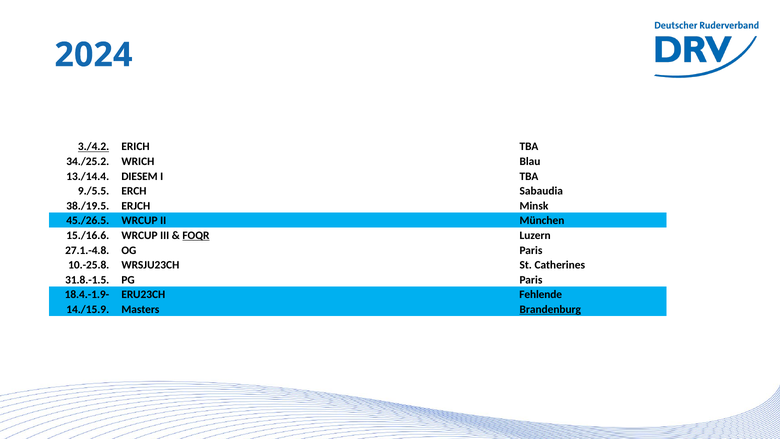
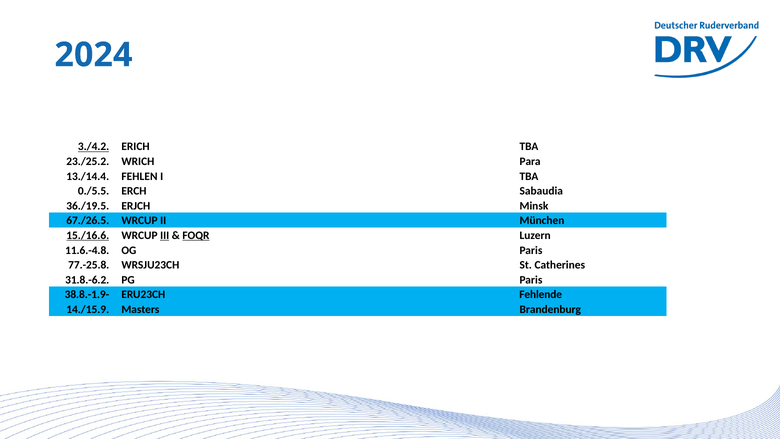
34./25.2: 34./25.2 -> 23./25.2
Blau: Blau -> Para
DIESEM: DIESEM -> FEHLEN
9./5.5: 9./5.5 -> 0./5.5
38./19.5: 38./19.5 -> 36./19.5
45./26.5: 45./26.5 -> 67./26.5
15./16.6 underline: none -> present
III underline: none -> present
27.1.-4.8: 27.1.-4.8 -> 11.6.-4.8
10.-25.8: 10.-25.8 -> 77.-25.8
31.8.-1.5: 31.8.-1.5 -> 31.8.-6.2
18.4.-1.9-: 18.4.-1.9- -> 38.8.-1.9-
Brandenburg underline: present -> none
